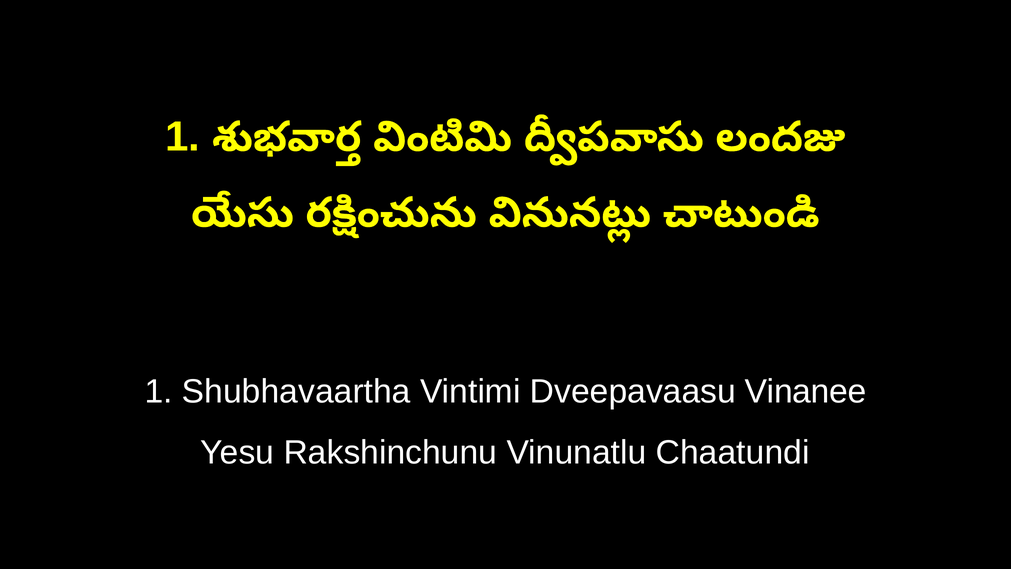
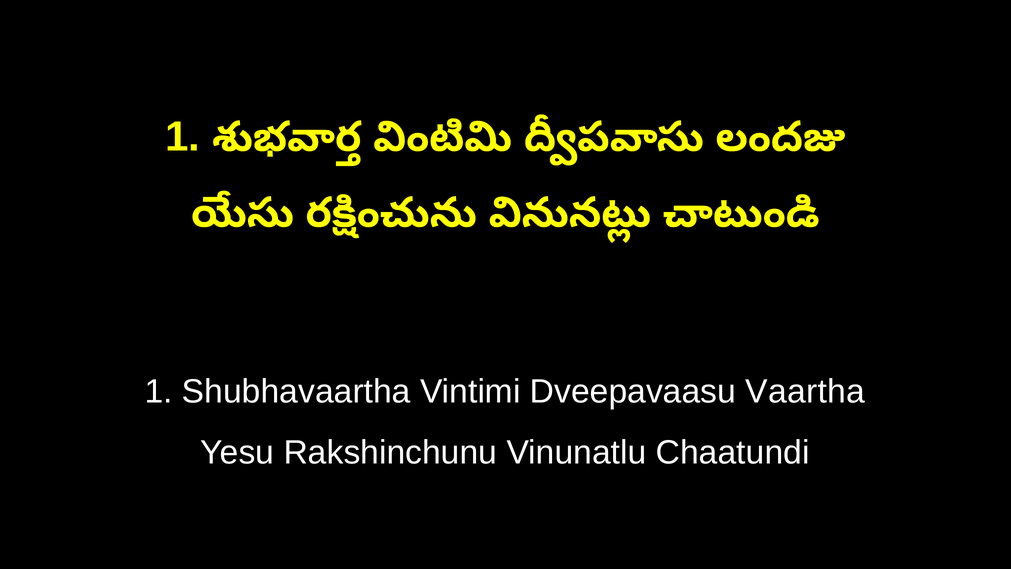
Vinanee: Vinanee -> Vaartha
